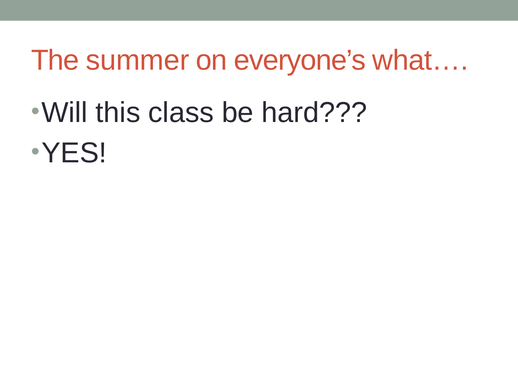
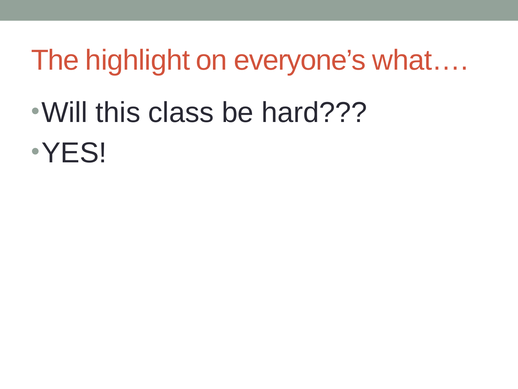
summer: summer -> highlight
